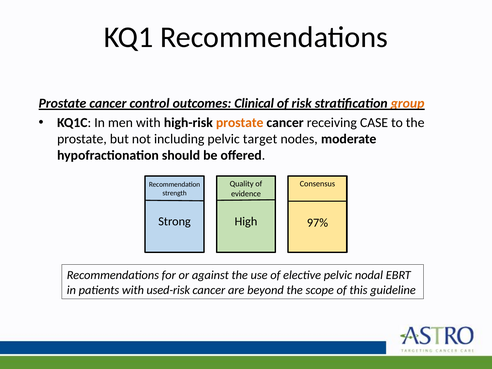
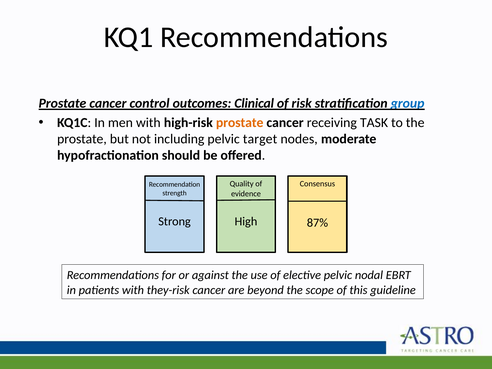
group colour: orange -> blue
CASE: CASE -> TASK
97%: 97% -> 87%
used-risk: used-risk -> they-risk
